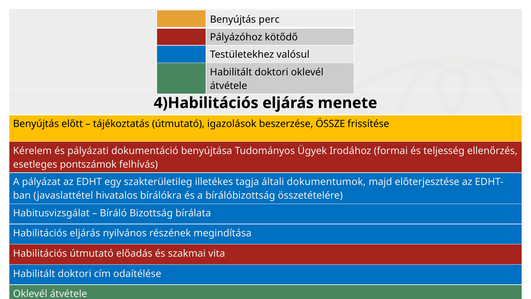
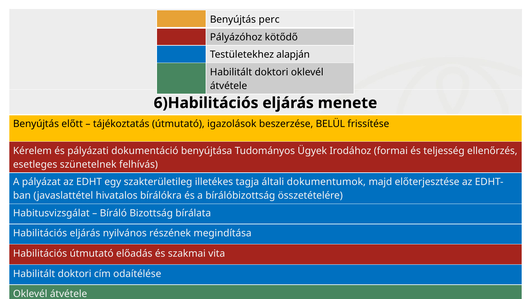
valósul: valósul -> alapján
4)Habilitációs: 4)Habilitációs -> 6)Habilitációs
ÖSSZE: ÖSSZE -> BELÜL
pontszámok: pontszámok -> szünetelnek
